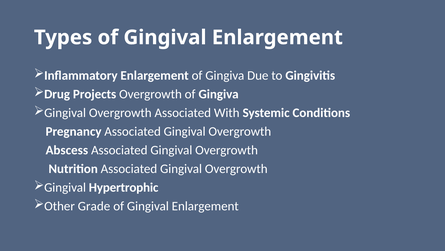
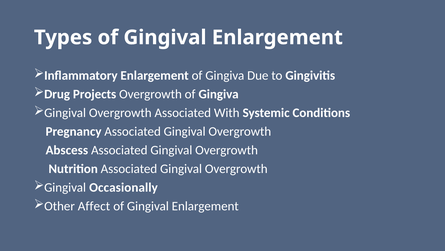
Hypertrophic: Hypertrophic -> Occasionally
Grade: Grade -> Affect
